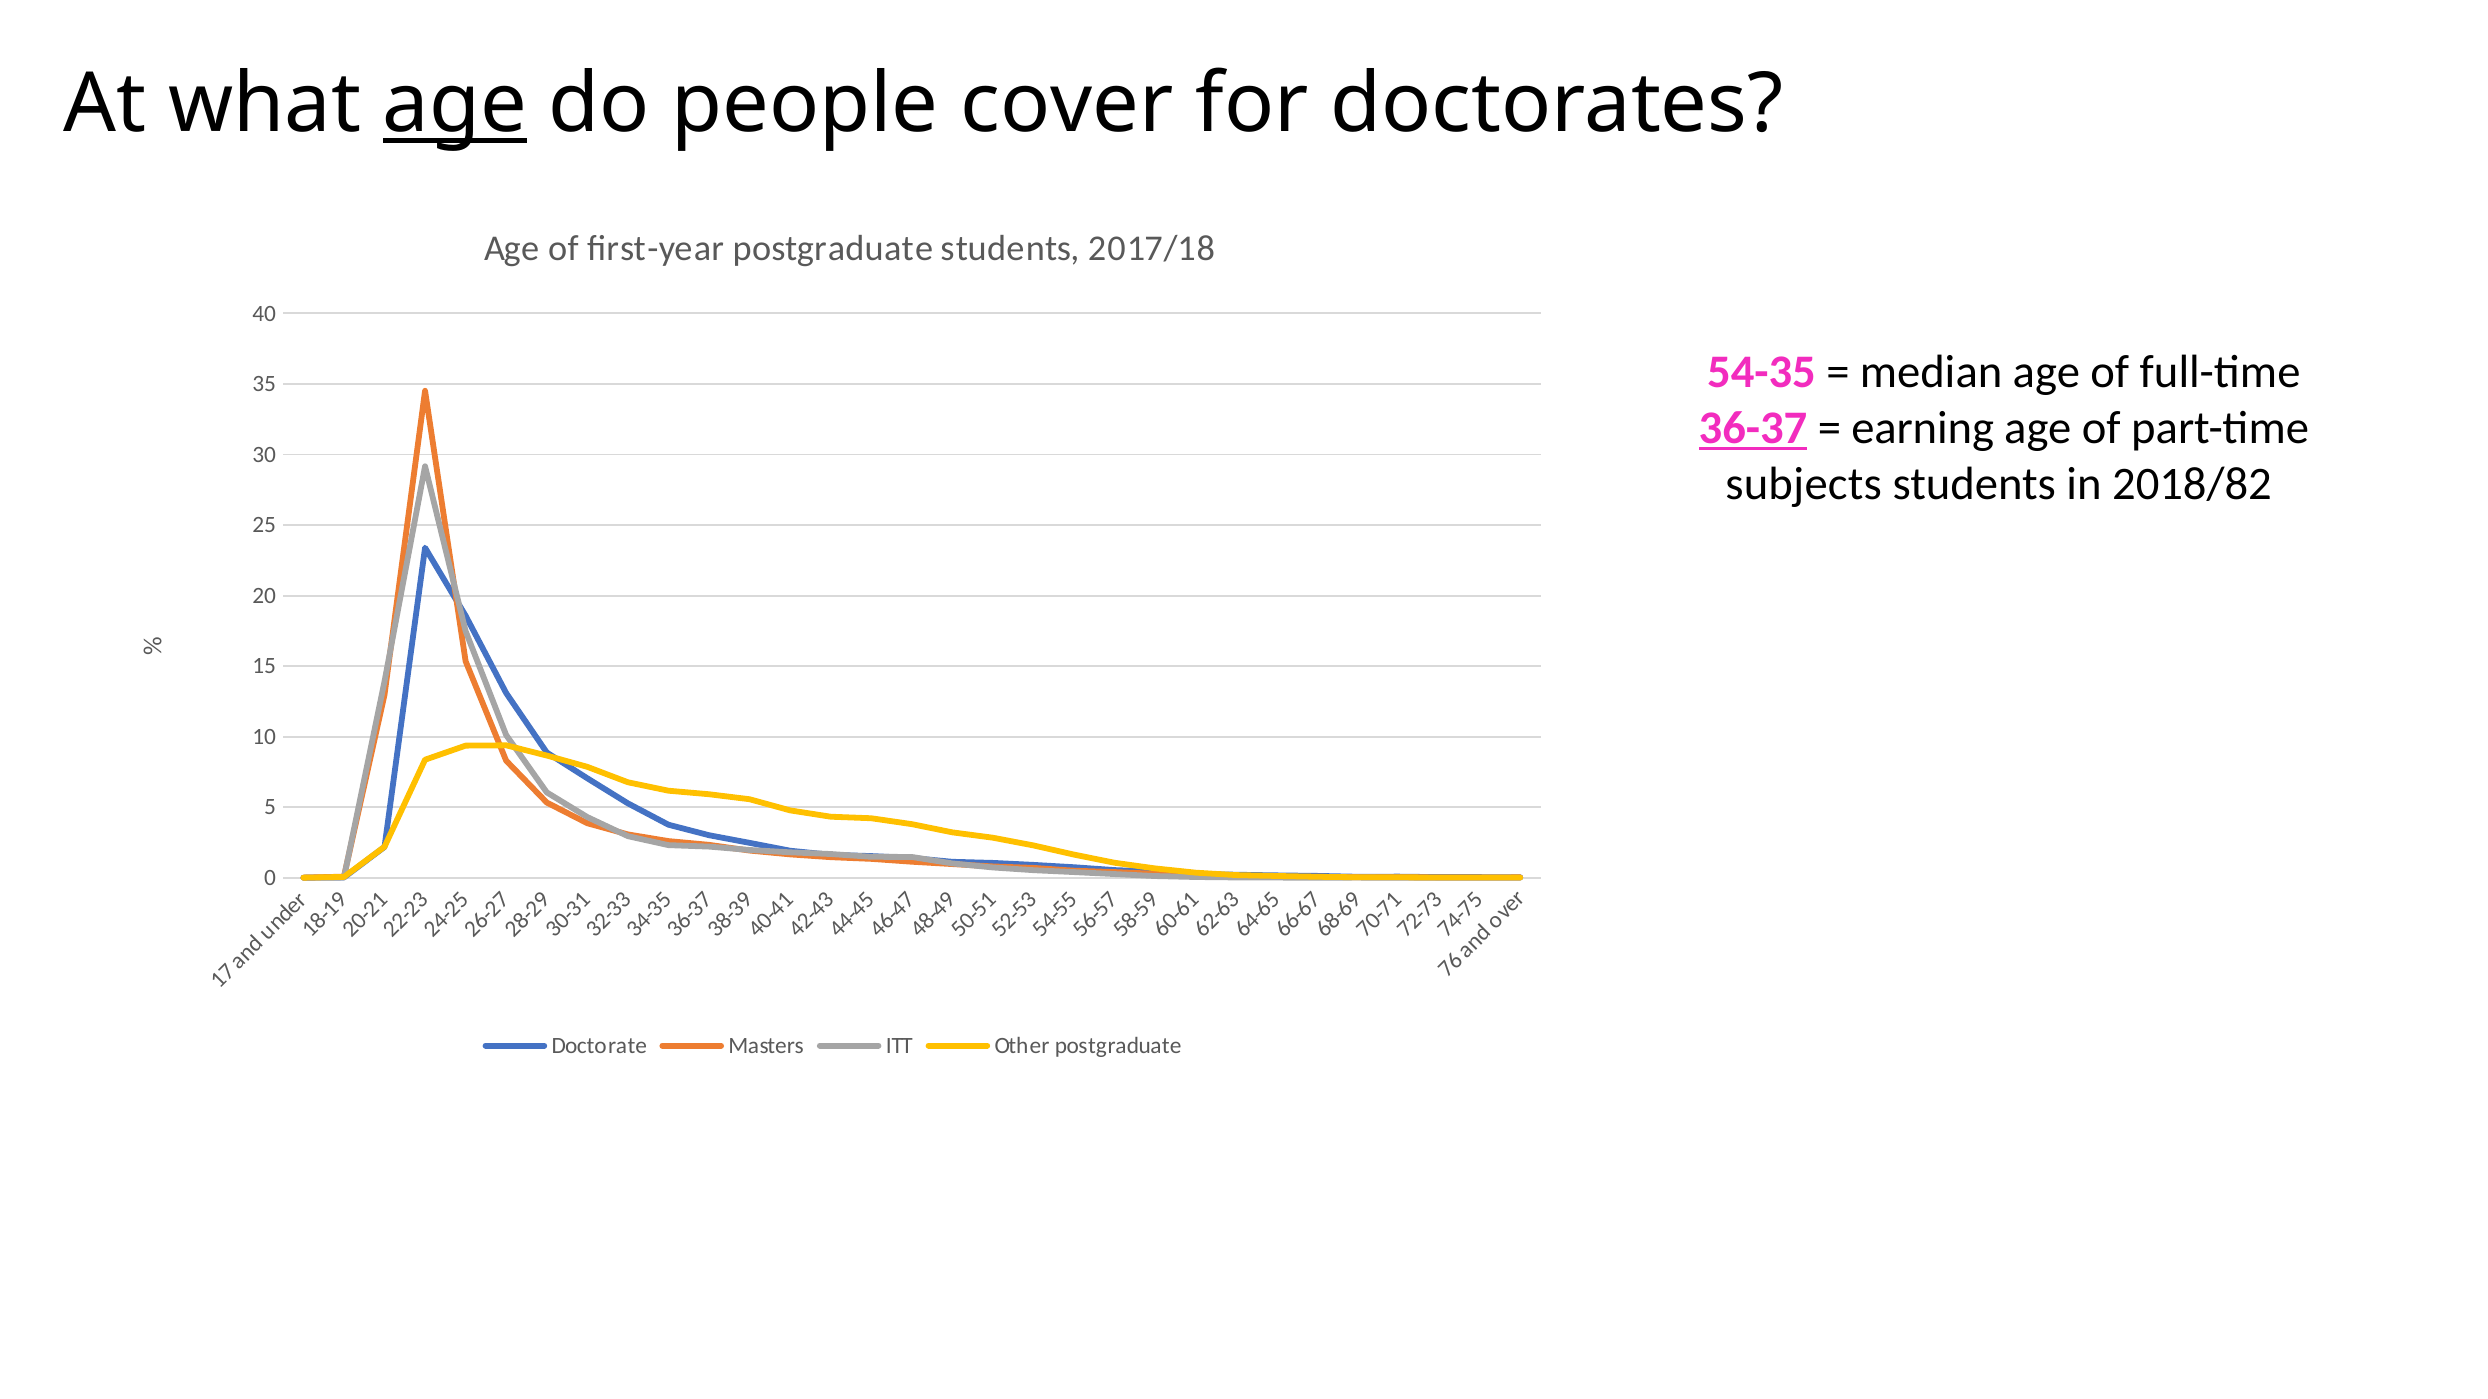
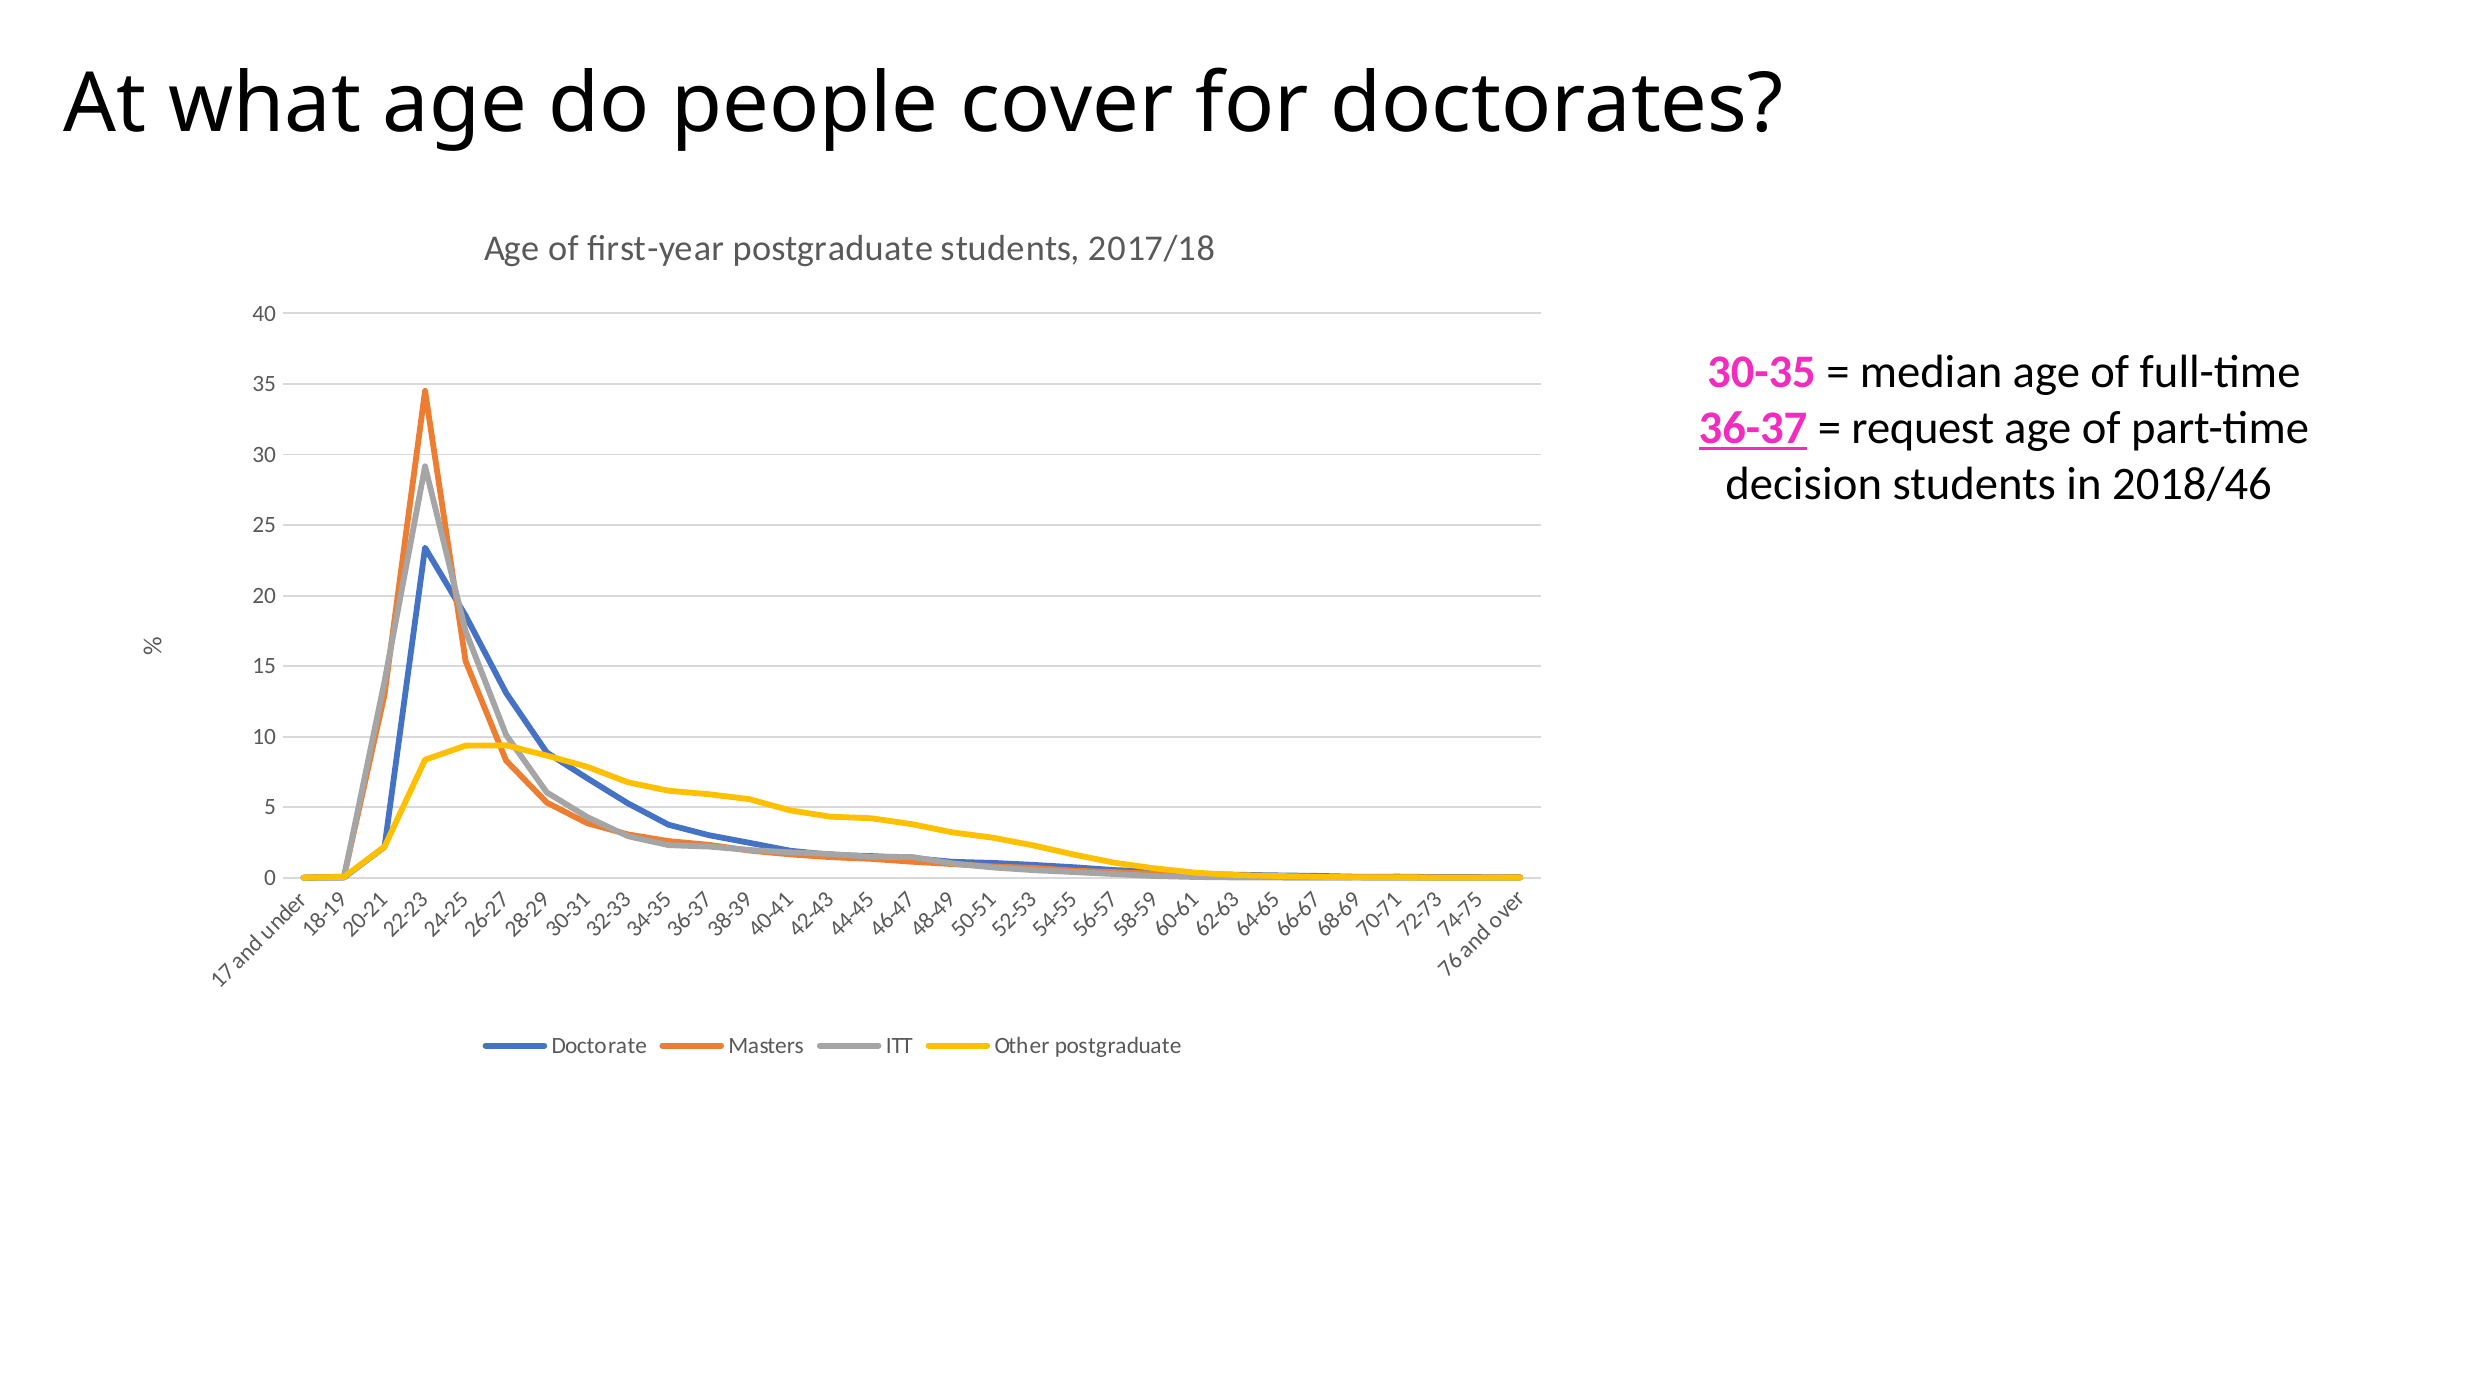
age at (455, 104) underline: present -> none
54-35: 54-35 -> 30-35
earning: earning -> request
subjects: subjects -> decision
2018/82: 2018/82 -> 2018/46
